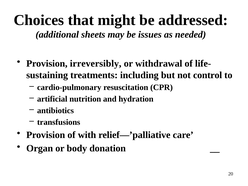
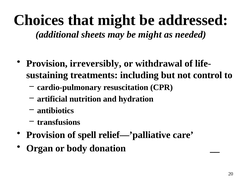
be issues: issues -> might
with: with -> spell
